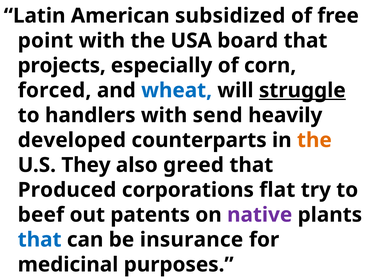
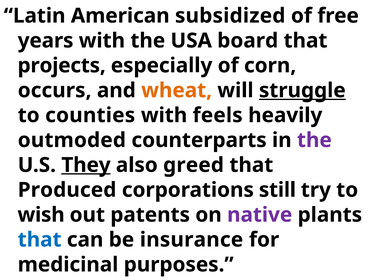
point: point -> years
forced: forced -> occurs
wheat colour: blue -> orange
handlers: handlers -> counties
send: send -> feels
developed: developed -> outmoded
the at (314, 140) colour: orange -> purple
They underline: none -> present
flat: flat -> still
beef: beef -> wish
